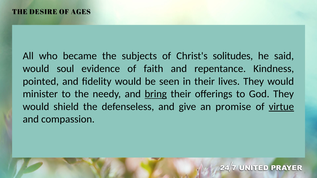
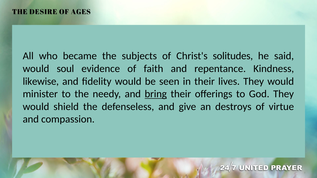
pointed: pointed -> likewise
promise: promise -> destroys
virtue underline: present -> none
